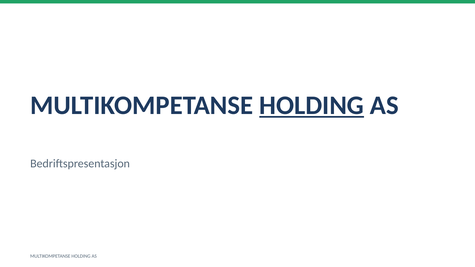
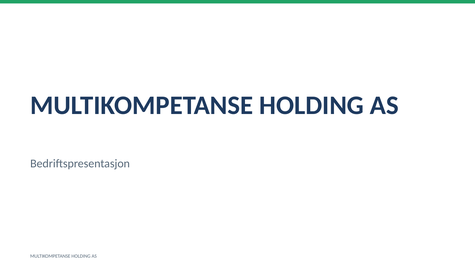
HOLDING at (312, 105) underline: present -> none
